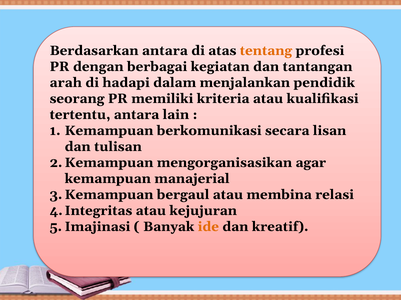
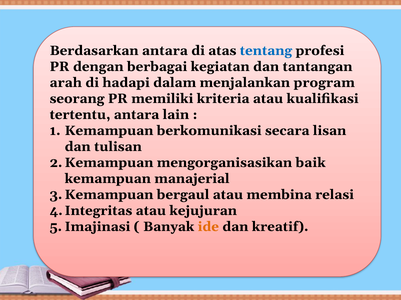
tentang colour: orange -> blue
pendidik: pendidik -> program
agar: agar -> baik
